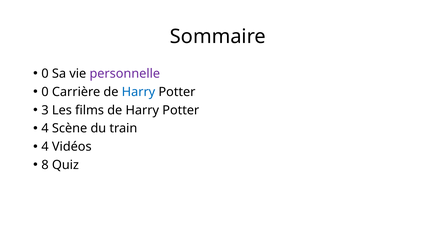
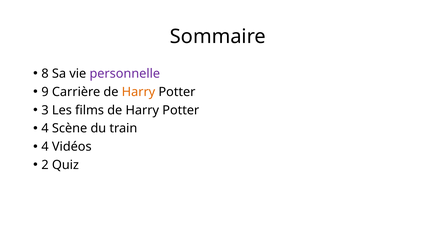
0 at (45, 74): 0 -> 8
0 at (45, 92): 0 -> 9
Harry at (138, 92) colour: blue -> orange
8: 8 -> 2
